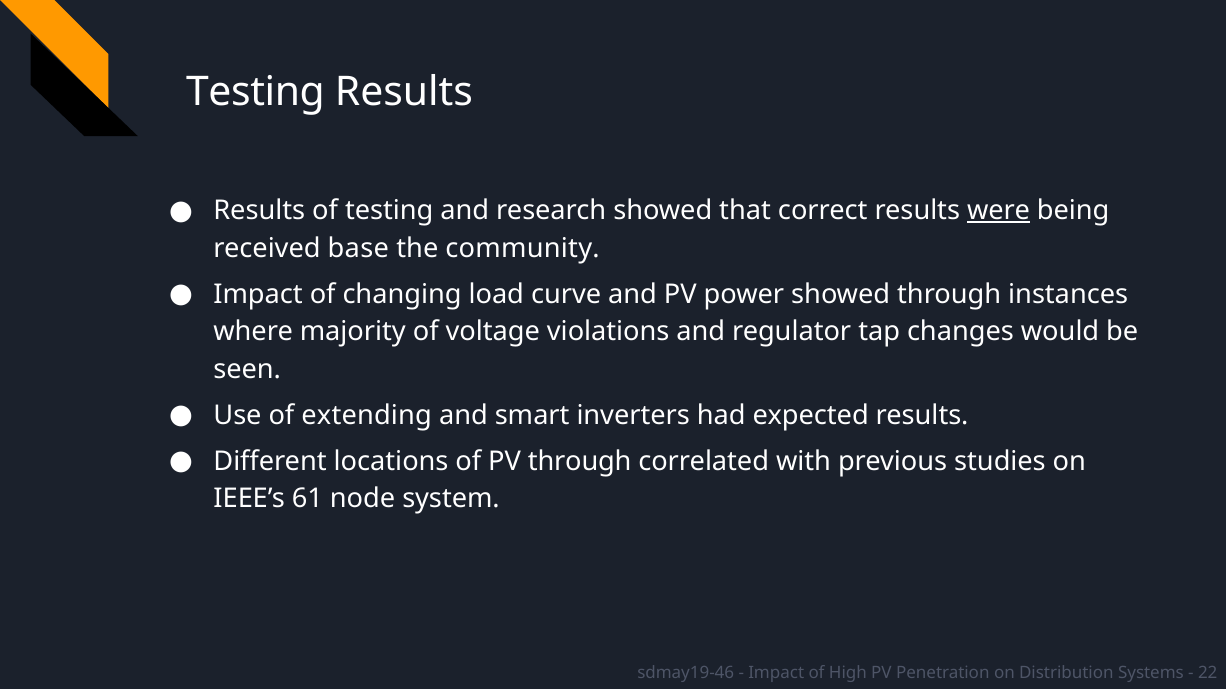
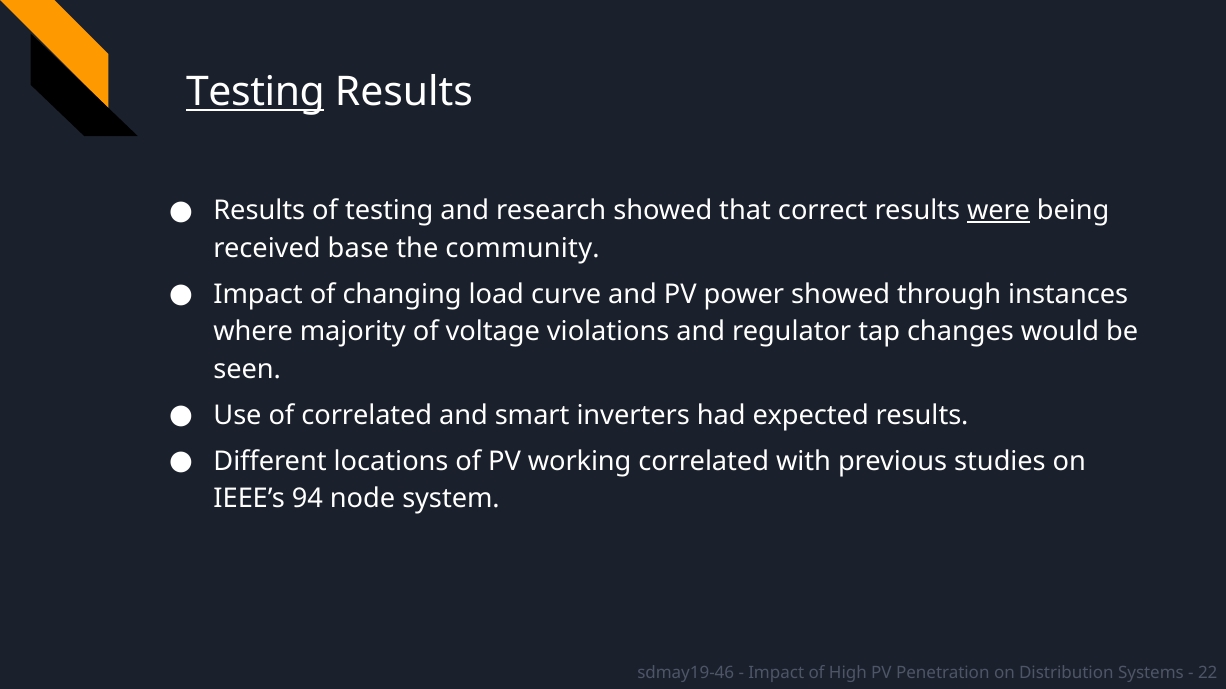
Testing at (255, 92) underline: none -> present
of extending: extending -> correlated
PV through: through -> working
61: 61 -> 94
